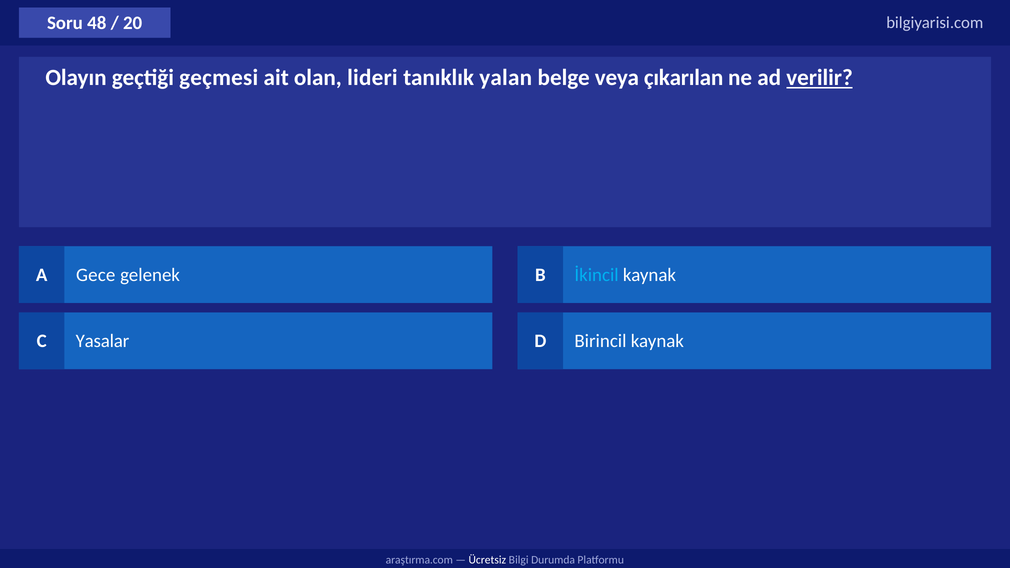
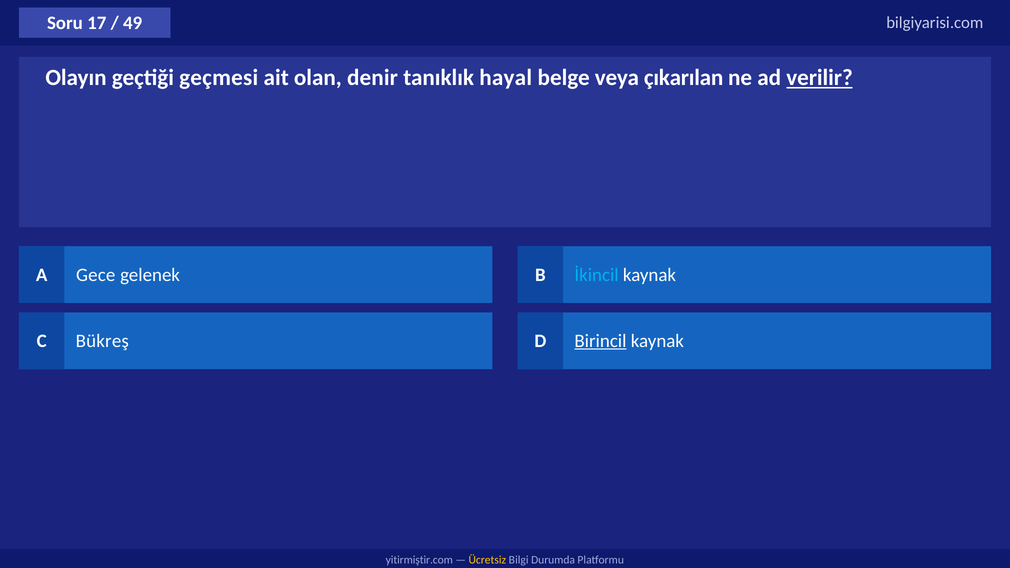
48: 48 -> 17
20: 20 -> 49
lideri: lideri -> denir
yalan: yalan -> hayal
Yasalar: Yasalar -> Bükreş
Birincil underline: none -> present
araştırma.com: araştırma.com -> yitirmiştir.com
Ücretsiz colour: white -> yellow
